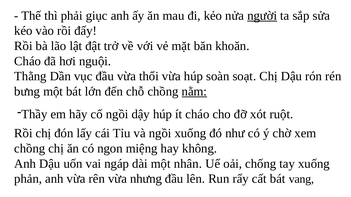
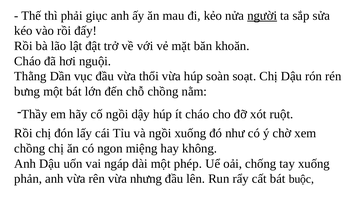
nằm underline: present -> none
nhân: nhân -> phép
vang: vang -> buộc
